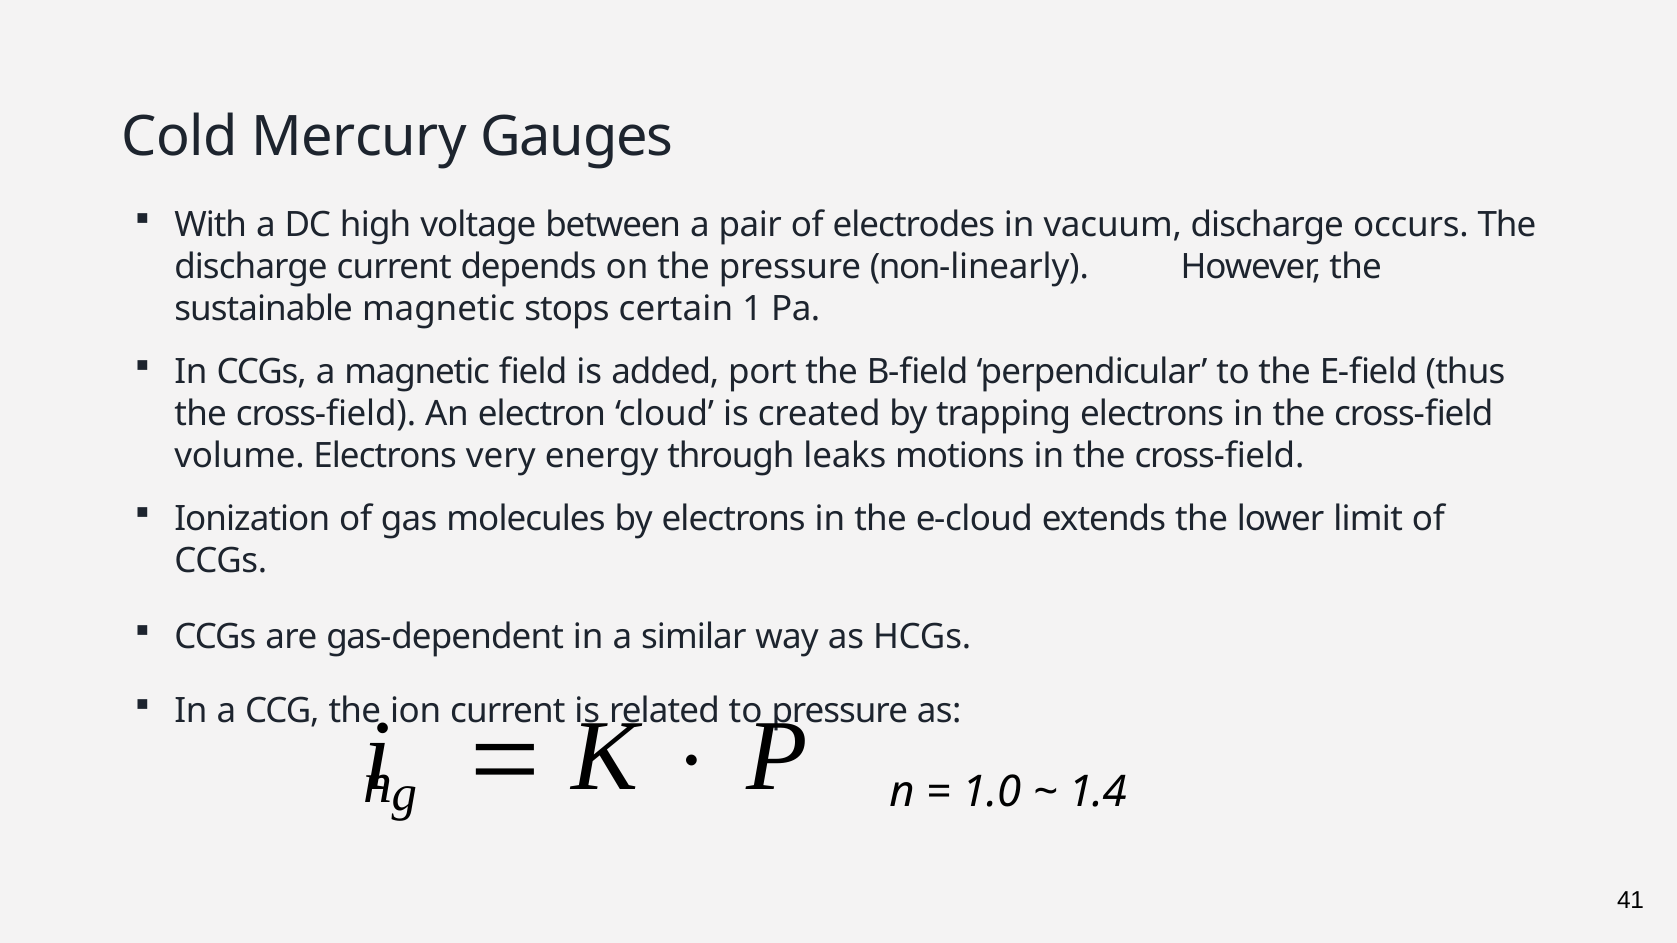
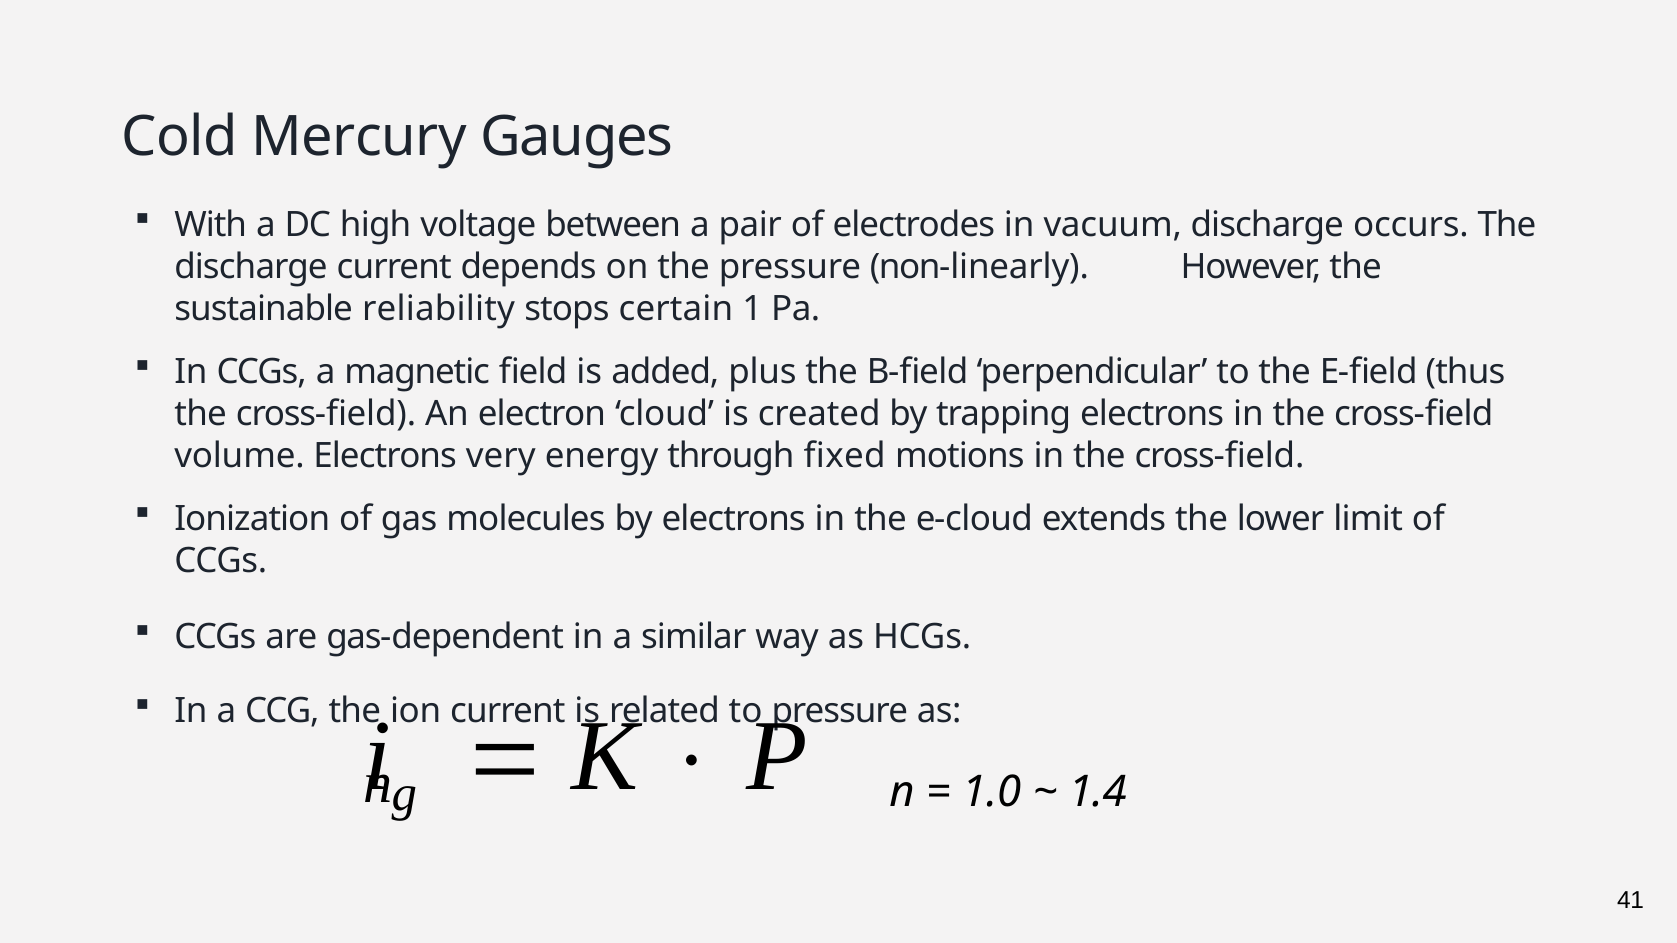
sustainable magnetic: magnetic -> reliability
port: port -> plus
leaks: leaks -> fixed
